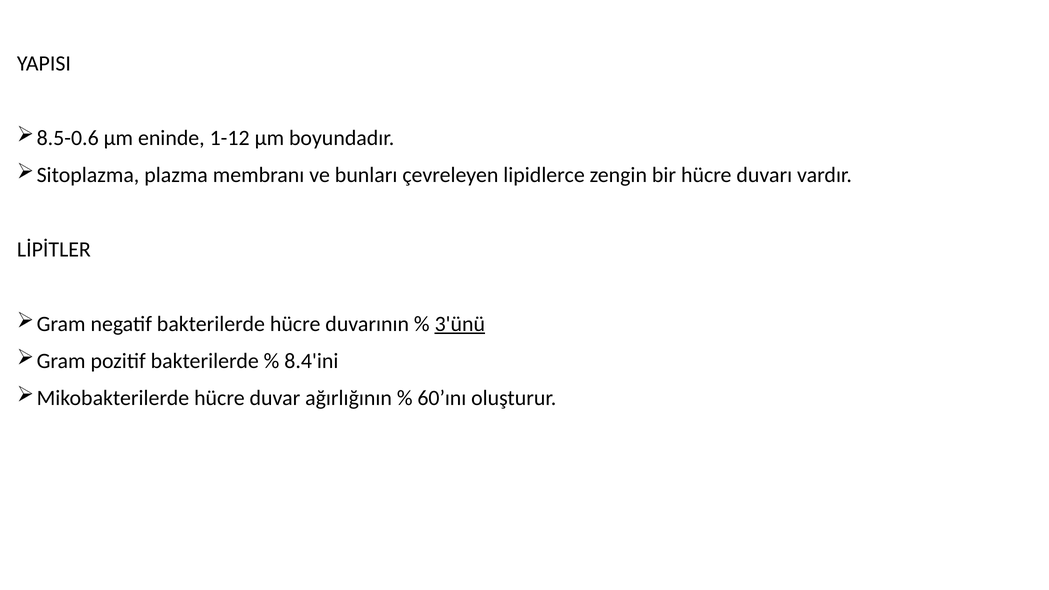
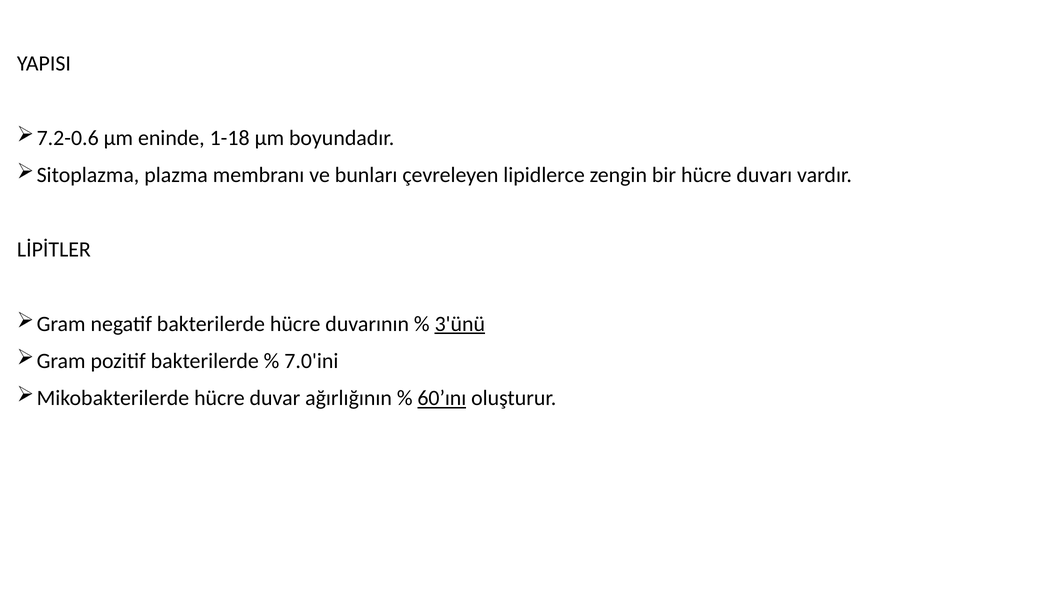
8.5-0.6: 8.5-0.6 -> 7.2-0.6
1-12: 1-12 -> 1-18
8.4'ini: 8.4'ini -> 7.0'ini
60’ını underline: none -> present
